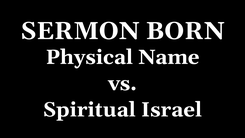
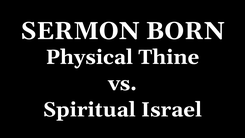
Name: Name -> Thine
